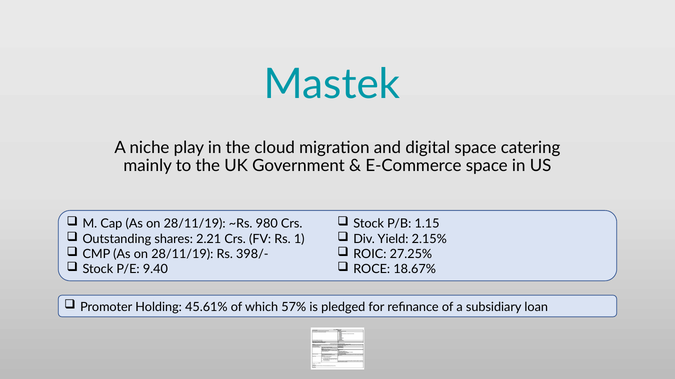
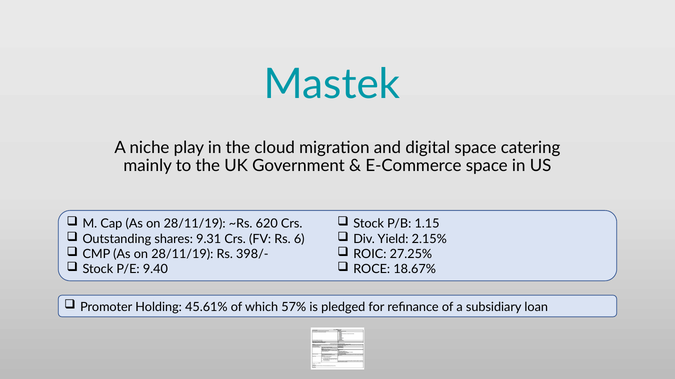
980: 980 -> 620
2.21: 2.21 -> 9.31
1: 1 -> 6
